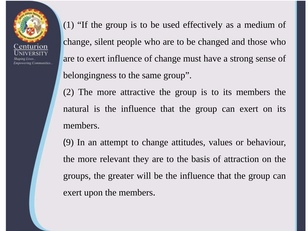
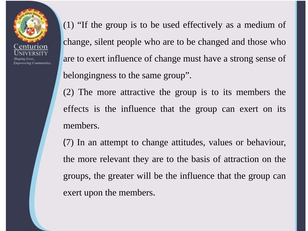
natural: natural -> effects
9: 9 -> 7
